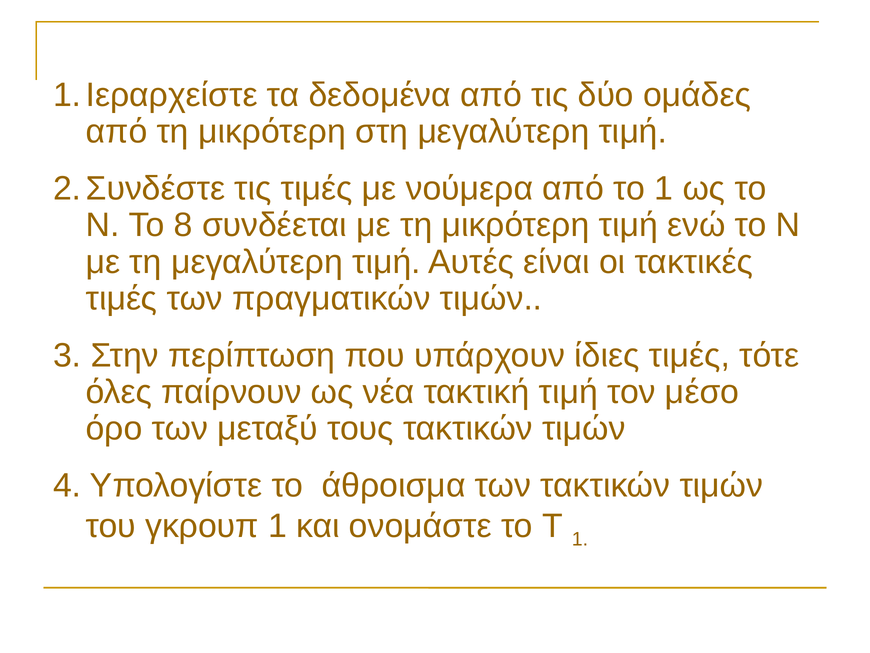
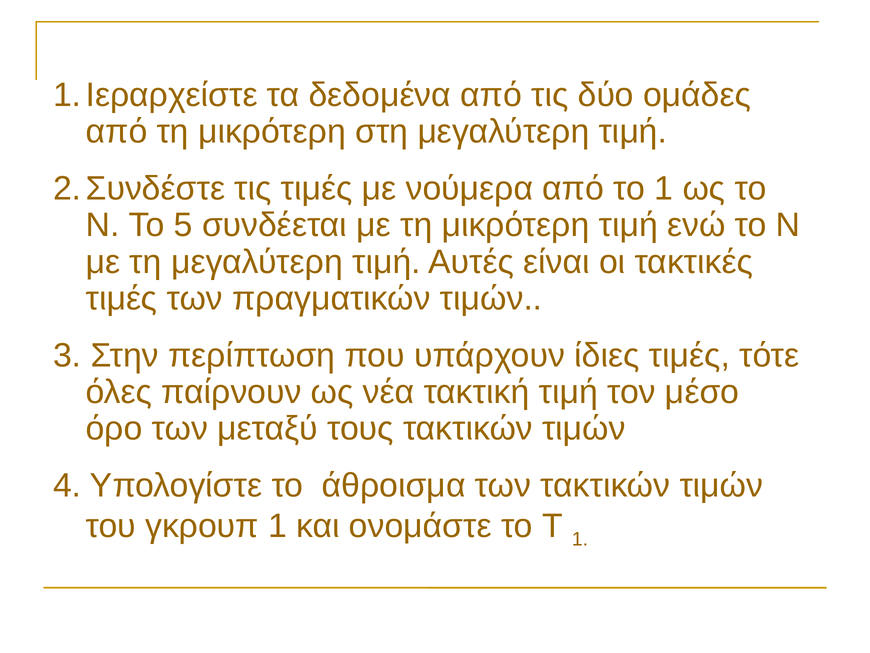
8: 8 -> 5
